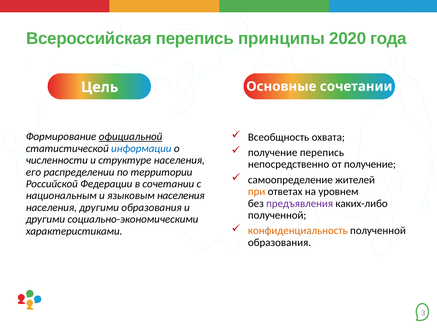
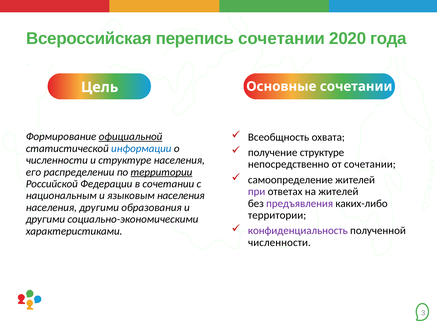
перепись принципы: принципы -> сочетании
получение перепись: перепись -> структуре
от получение: получение -> сочетании
территории at (161, 172) underline: none -> present
при colour: orange -> purple
на уровнем: уровнем -> жителей
полученной at (277, 215): полученной -> территории
конфиденциальность colour: orange -> purple
образования at (280, 242): образования -> численности
